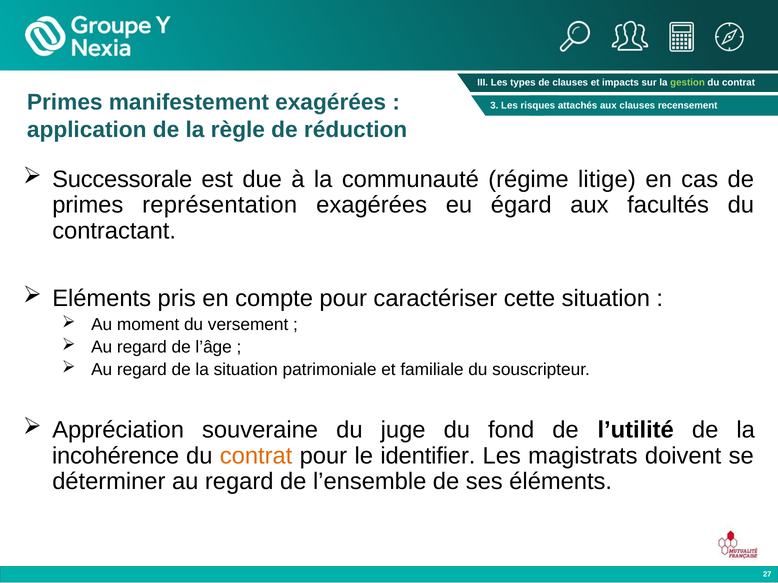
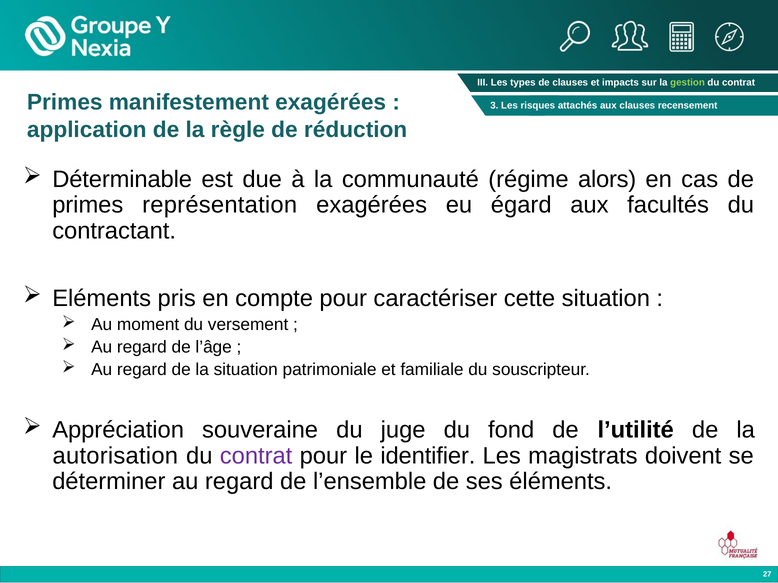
Successorale: Successorale -> Déterminable
litige: litige -> alors
incohérence: incohérence -> autorisation
contrat at (256, 456) colour: orange -> purple
